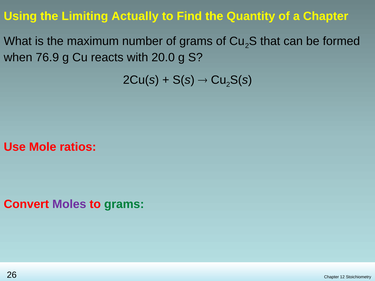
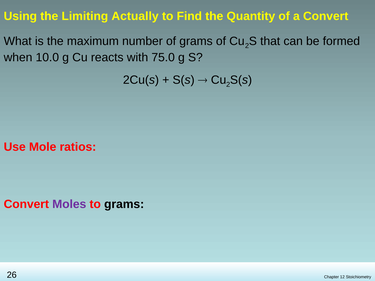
a Chapter: Chapter -> Convert
76.9: 76.9 -> 10.0
20.0: 20.0 -> 75.0
grams at (124, 204) colour: green -> black
